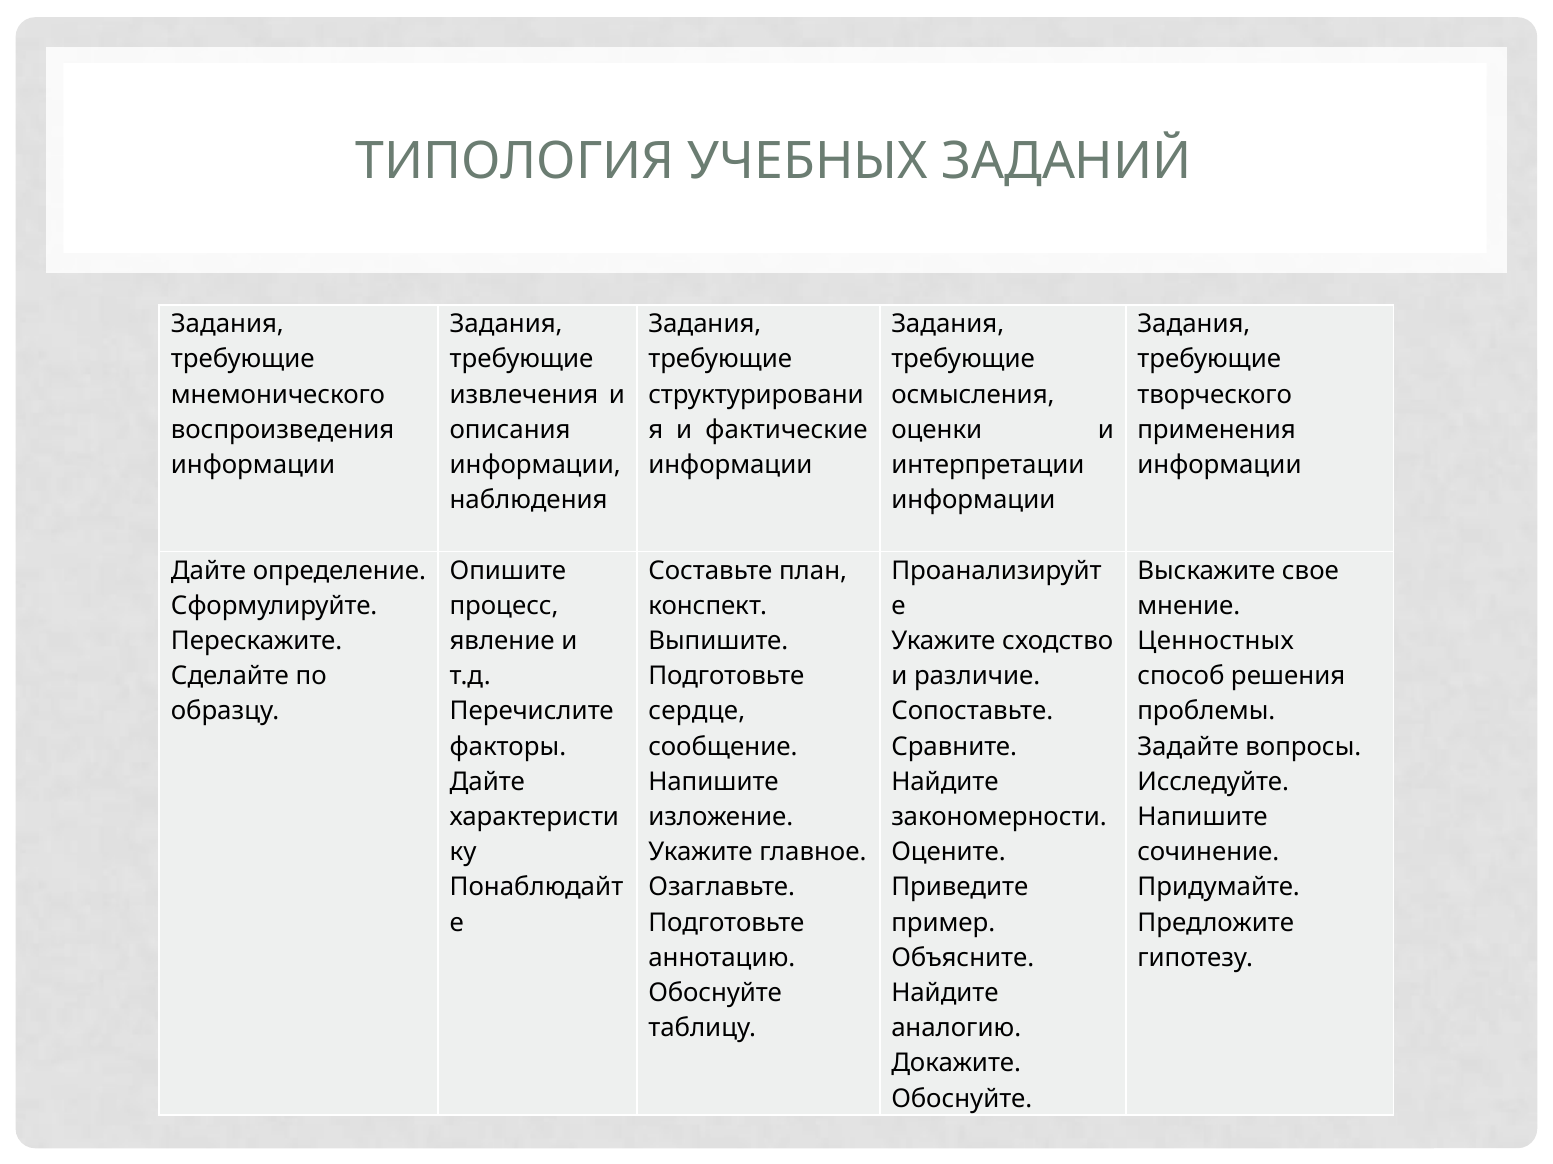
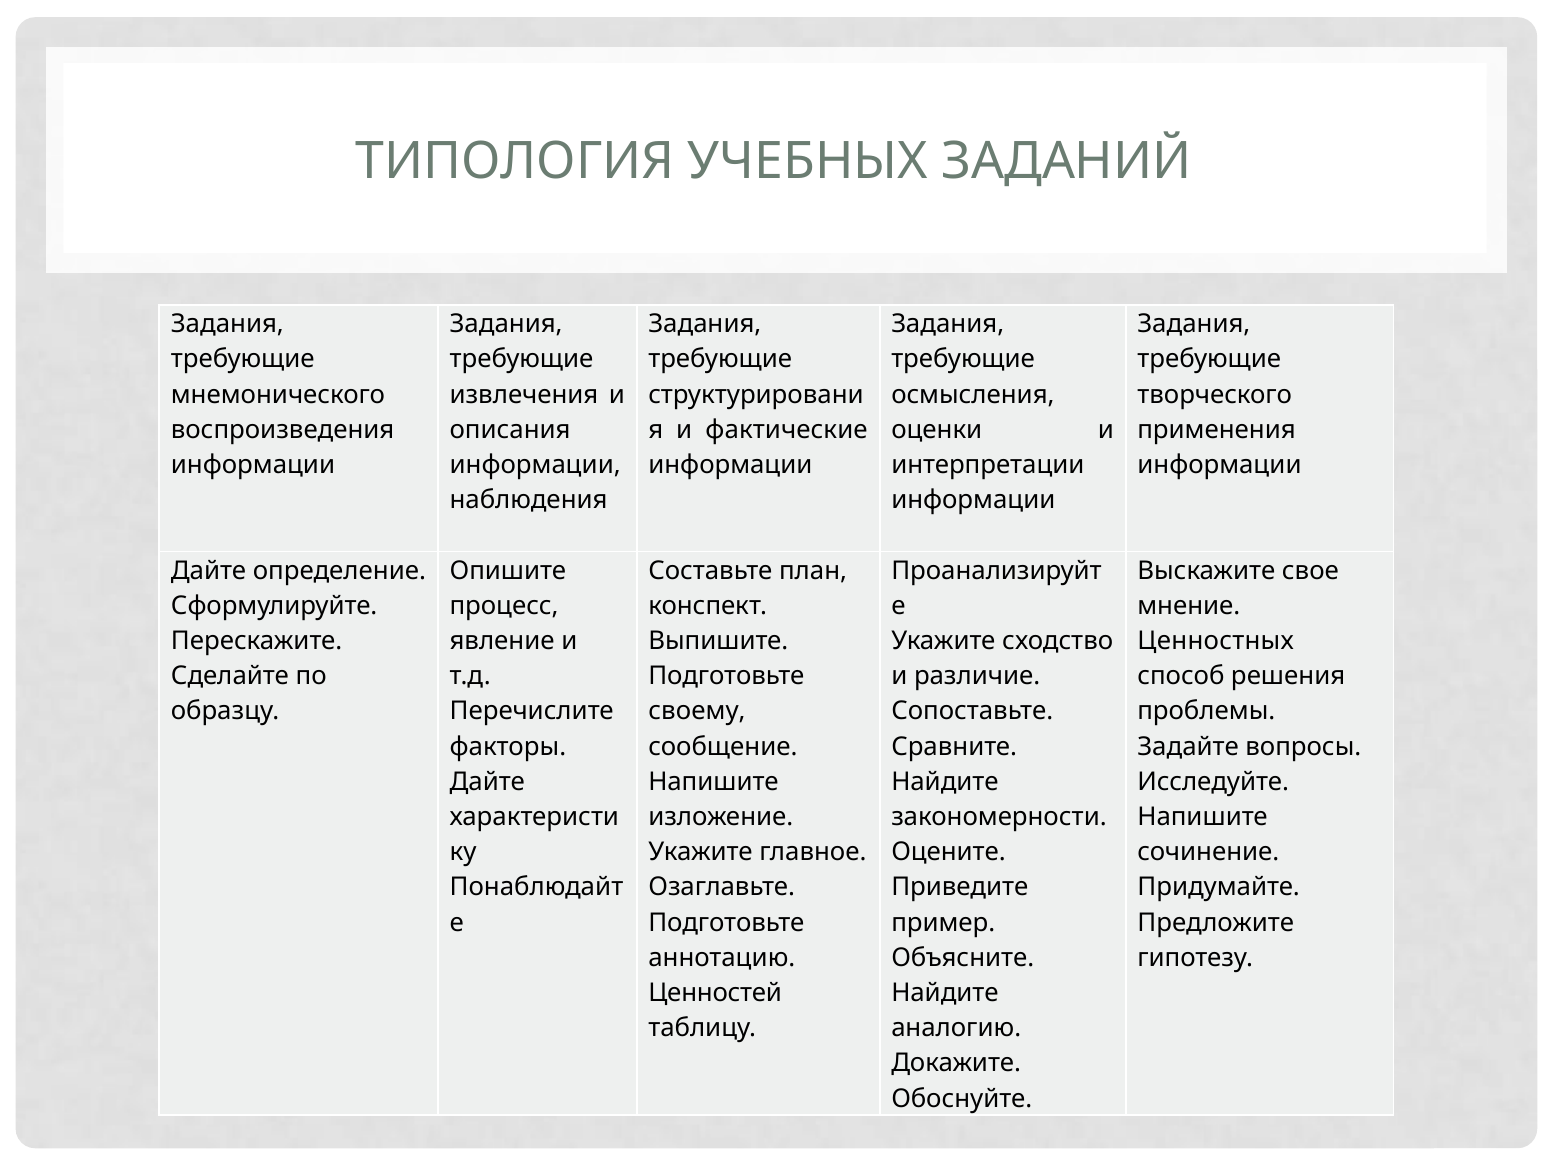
сердце: сердце -> своему
Обоснуйте at (715, 994): Обоснуйте -> Ценностей
